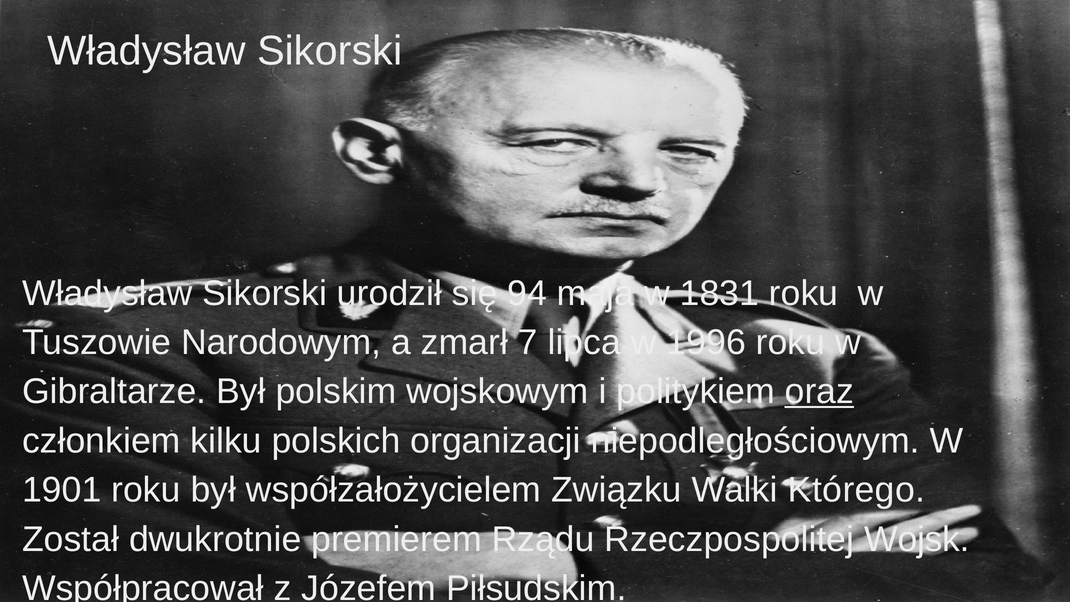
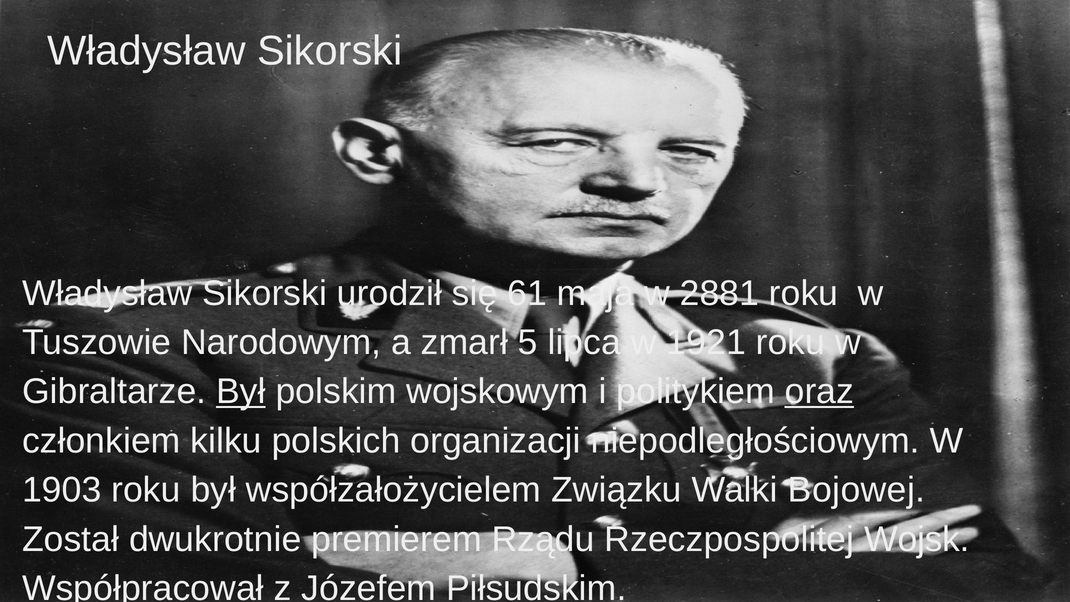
94: 94 -> 61
1831: 1831 -> 2881
7: 7 -> 5
1996: 1996 -> 1921
Był at (241, 392) underline: none -> present
1901: 1901 -> 1903
Którego: Którego -> Bojowej
